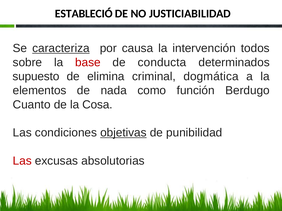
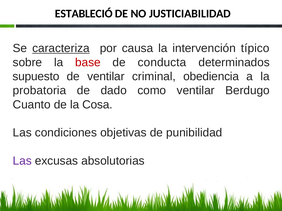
todos: todos -> típico
de elimina: elimina -> ventilar
dogmática: dogmática -> obediencia
elementos: elementos -> probatoria
nada: nada -> dado
como función: función -> ventilar
objetivas underline: present -> none
Las at (22, 161) colour: red -> purple
